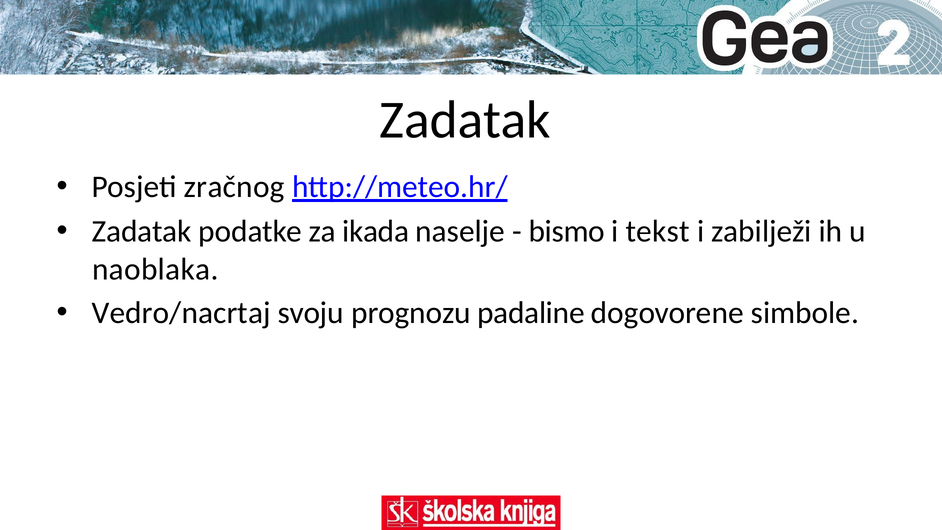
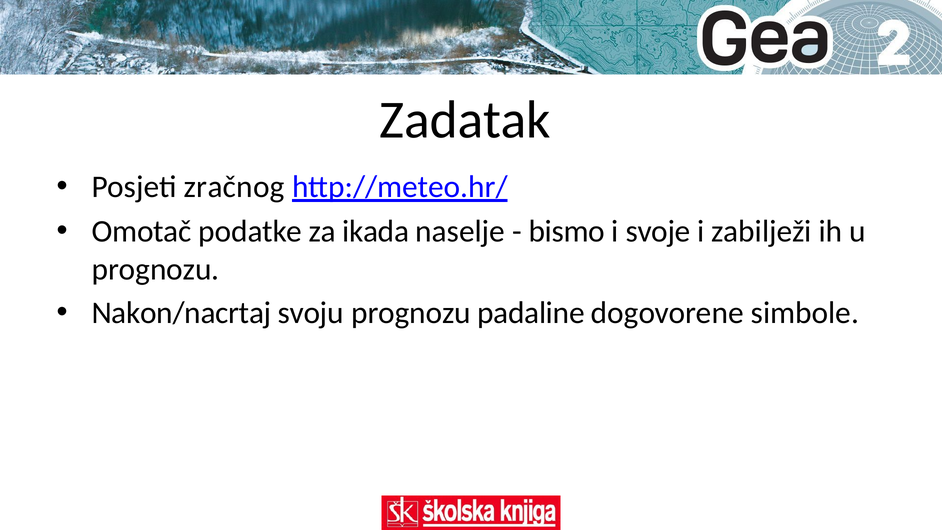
Zadatak at (142, 231): Zadatak -> Omotač
tekst: tekst -> svoje
naoblaka at (155, 269): naoblaka -> prognozu
Vedro/nacrtaj: Vedro/nacrtaj -> Nakon/nacrtaj
